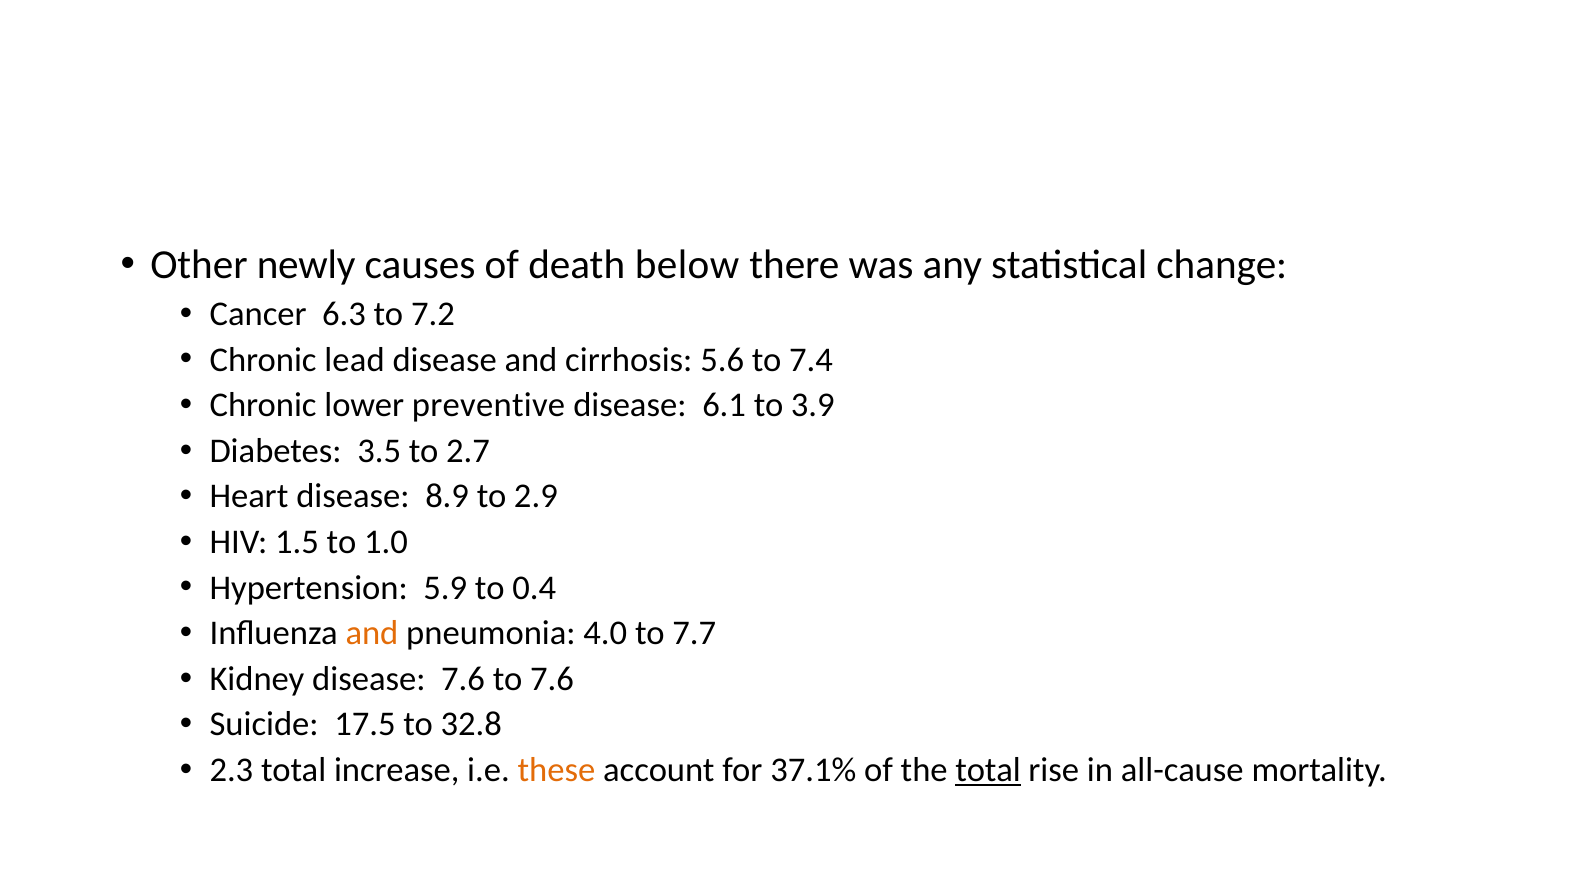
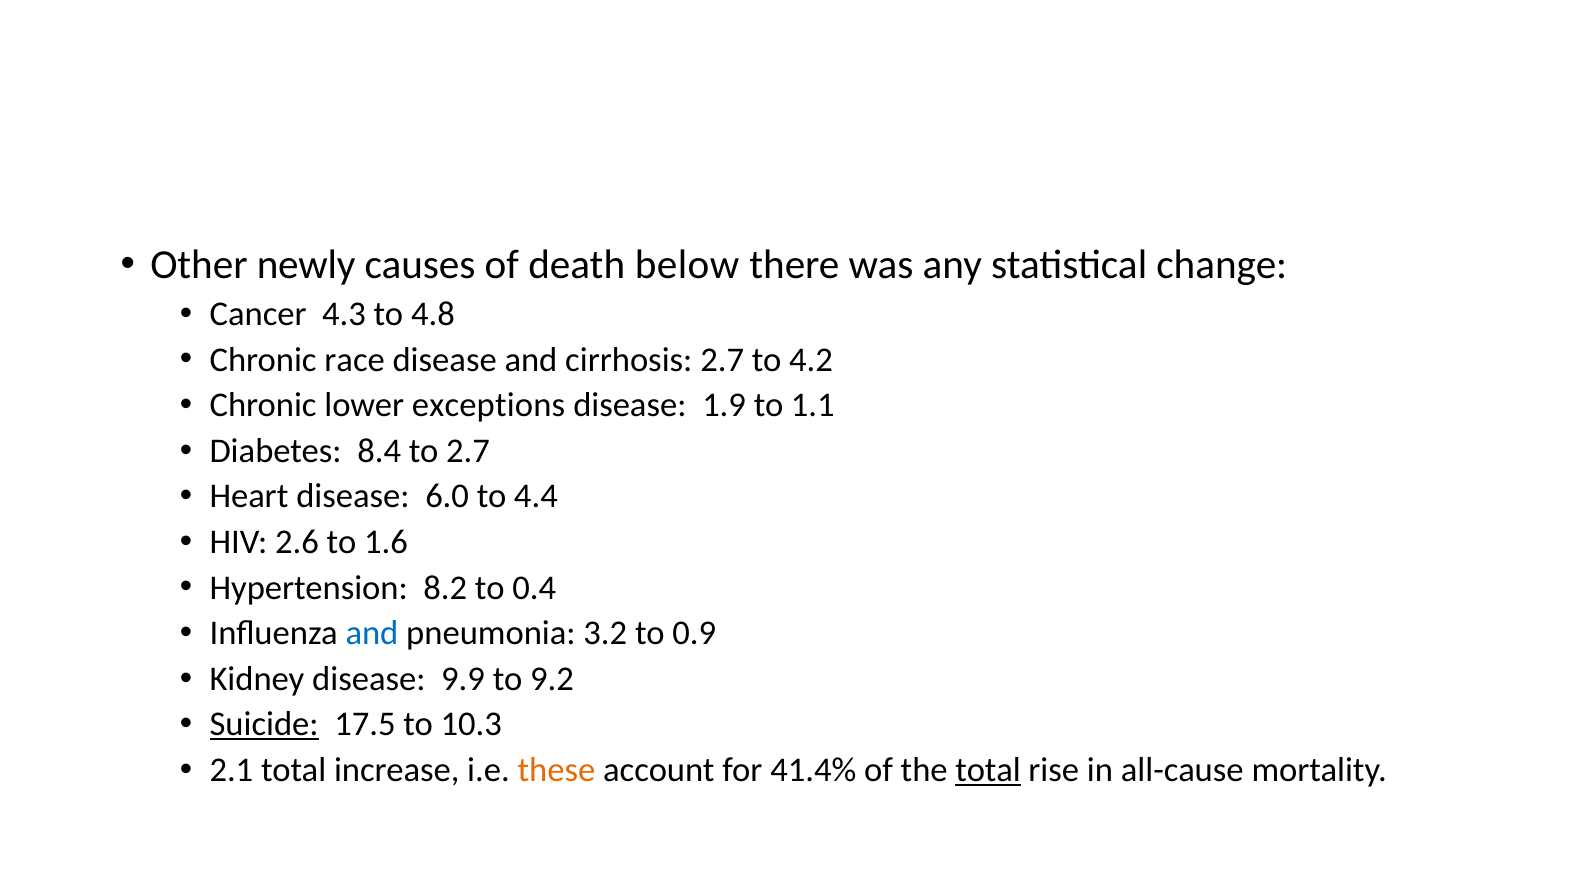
6.3: 6.3 -> 4.3
7.2: 7.2 -> 4.8
lead: lead -> race
cirrhosis 5.6: 5.6 -> 2.7
7.4: 7.4 -> 4.2
preventive: preventive -> exceptions
6.1: 6.1 -> 1.9
3.9: 3.9 -> 1.1
3.5: 3.5 -> 8.4
8.9: 8.9 -> 6.0
2.9: 2.9 -> 4.4
1.5: 1.5 -> 2.6
1.0: 1.0 -> 1.6
5.9: 5.9 -> 8.2
and at (372, 633) colour: orange -> blue
4.0: 4.0 -> 3.2
7.7: 7.7 -> 0.9
disease 7.6: 7.6 -> 9.9
to 7.6: 7.6 -> 9.2
Suicide underline: none -> present
32.8: 32.8 -> 10.3
2.3: 2.3 -> 2.1
37.1%: 37.1% -> 41.4%
